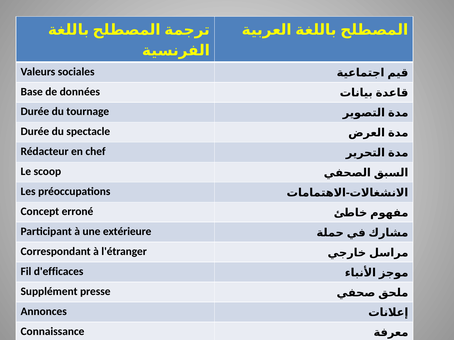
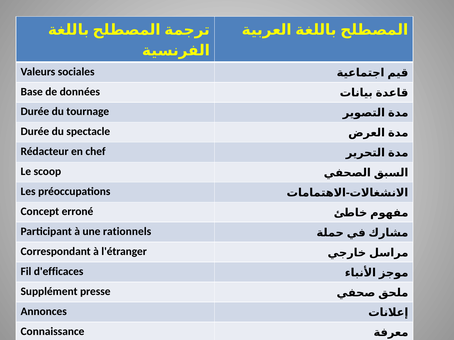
extérieure: extérieure -> rationnels
